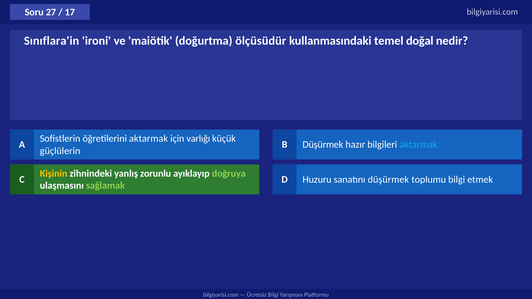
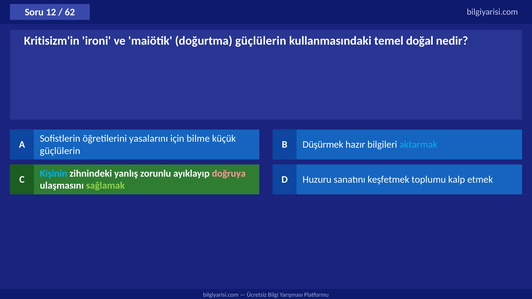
27: 27 -> 12
17: 17 -> 62
Sınıflara'in: Sınıflara'in -> Kritisizm'in
doğurtma ölçüsüdür: ölçüsüdür -> güçlülerin
öğretilerini aktarmak: aktarmak -> yasalarını
varlığı: varlığı -> bilme
Kişinin colour: yellow -> light blue
doğruya colour: light green -> pink
sanatını düşürmek: düşürmek -> keşfetmek
toplumu bilgi: bilgi -> kalp
